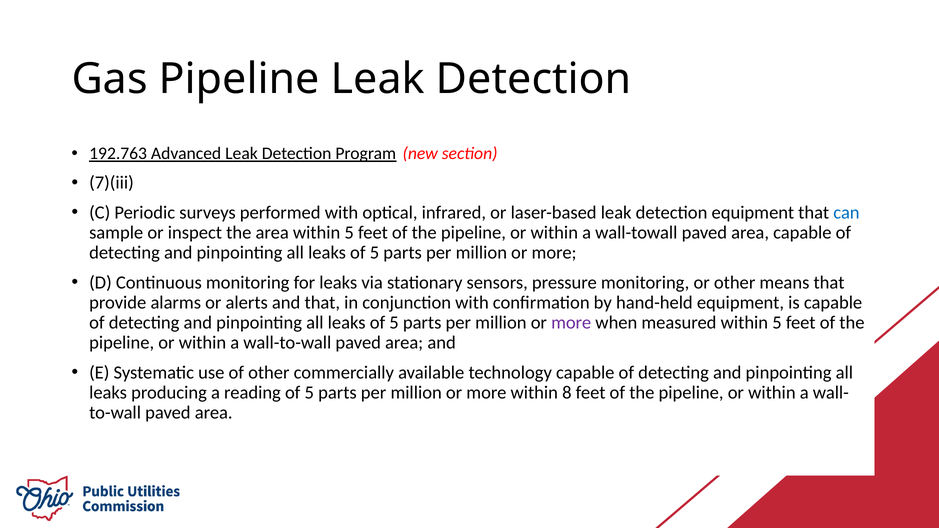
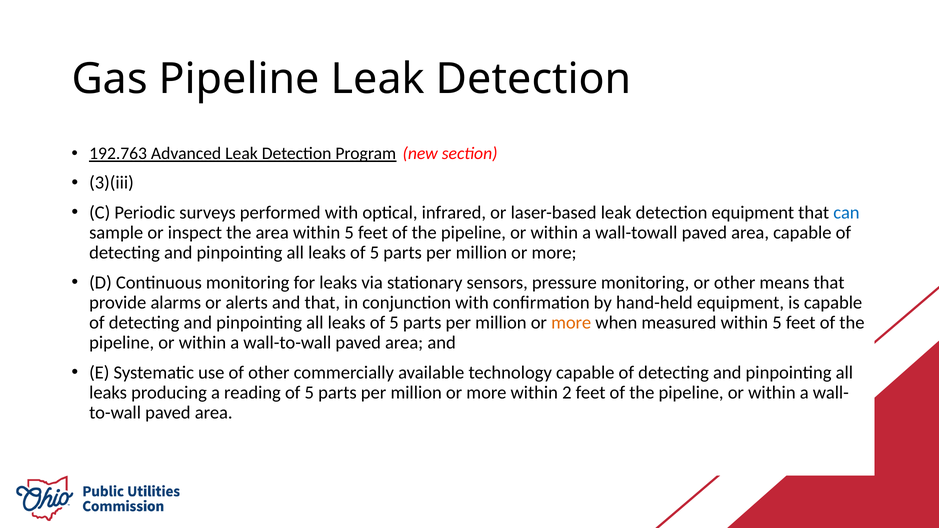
7)(iii: 7)(iii -> 3)(iii
more at (571, 323) colour: purple -> orange
8: 8 -> 2
